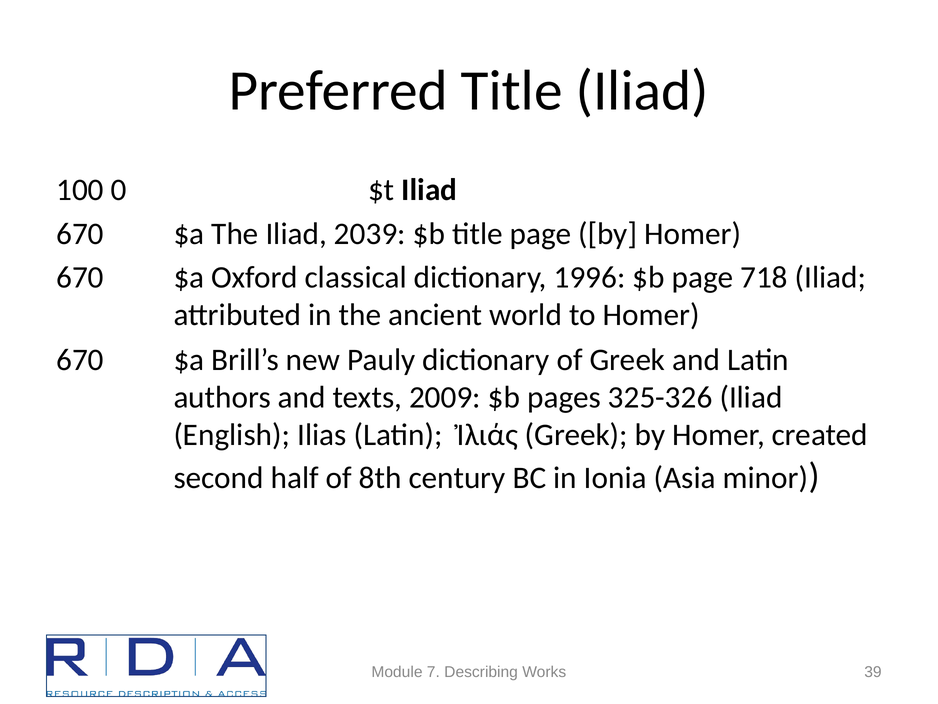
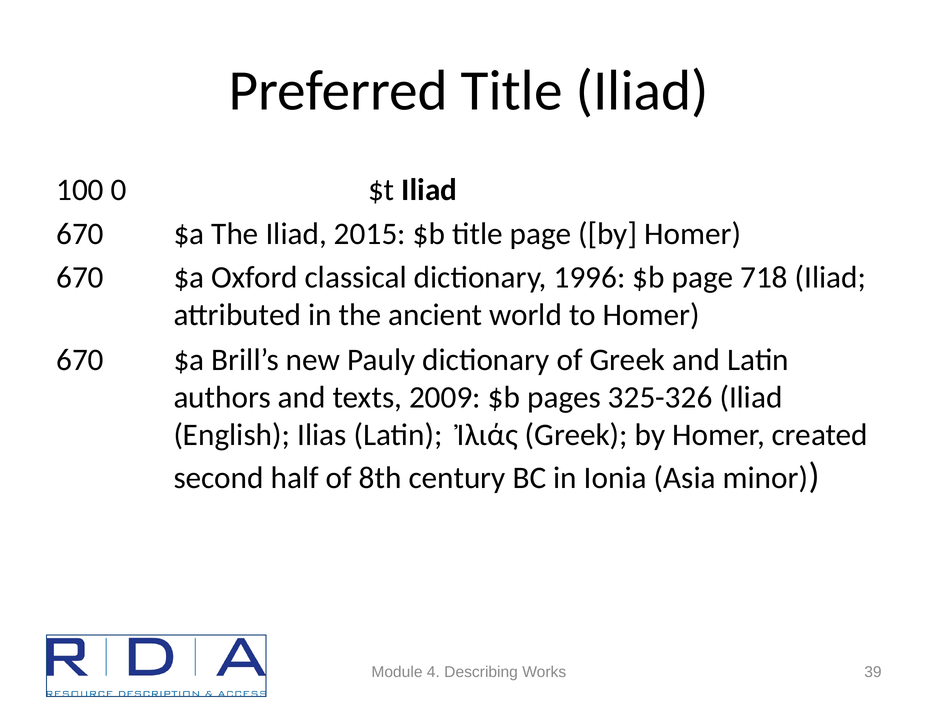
2039: 2039 -> 2015
7: 7 -> 4
